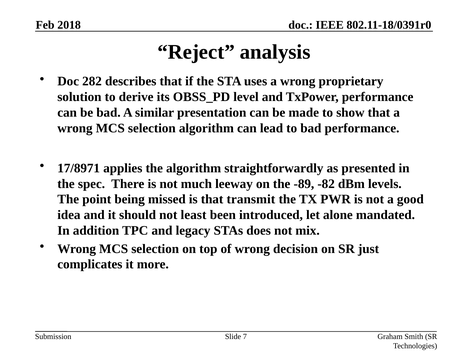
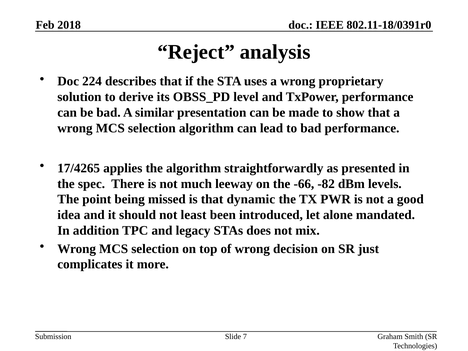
282: 282 -> 224
17/8971: 17/8971 -> 17/4265
-89: -89 -> -66
transmit: transmit -> dynamic
